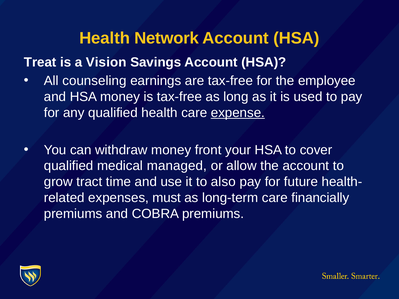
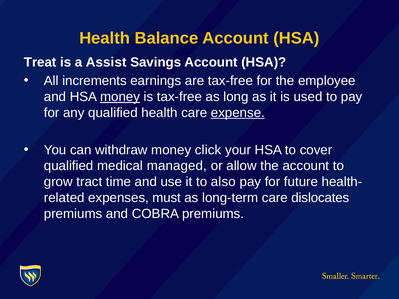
Network: Network -> Balance
Vision: Vision -> Assist
counseling: counseling -> increments
money at (120, 97) underline: none -> present
front: front -> click
financially: financially -> dislocates
